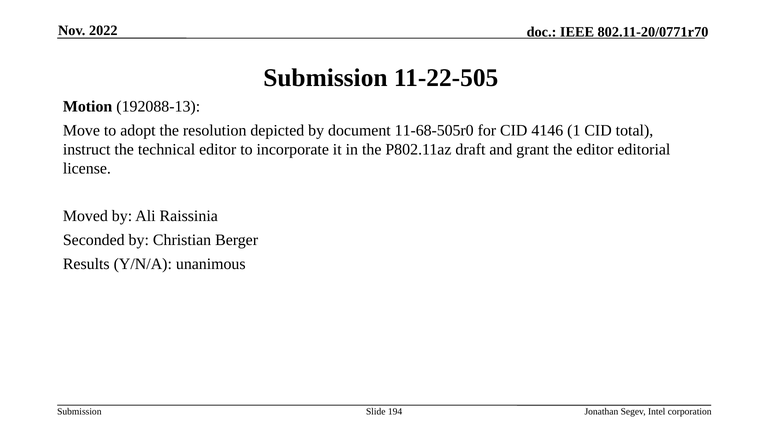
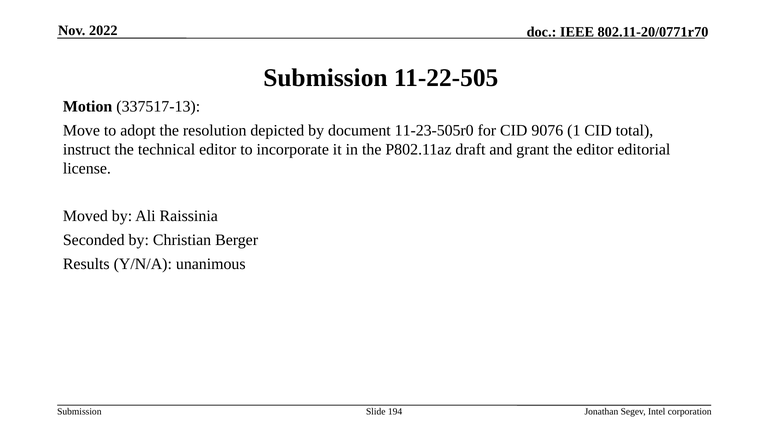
192088-13: 192088-13 -> 337517-13
11-68-505r0: 11-68-505r0 -> 11-23-505r0
4146: 4146 -> 9076
